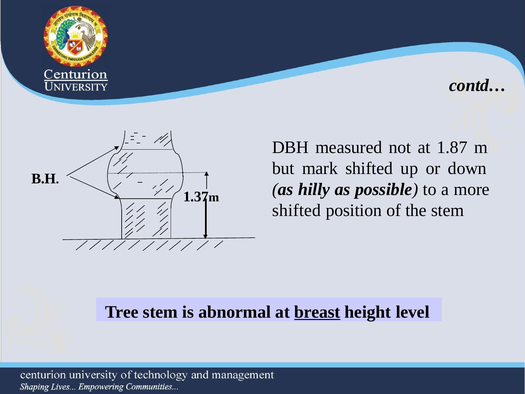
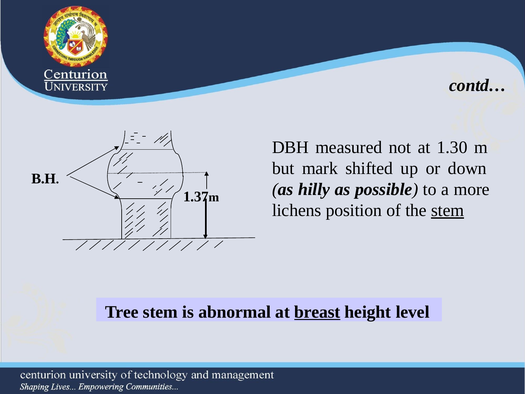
1.87: 1.87 -> 1.30
shifted at (297, 210): shifted -> lichens
stem at (448, 210) underline: none -> present
